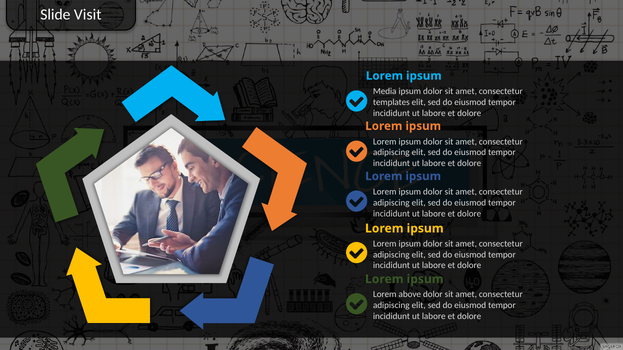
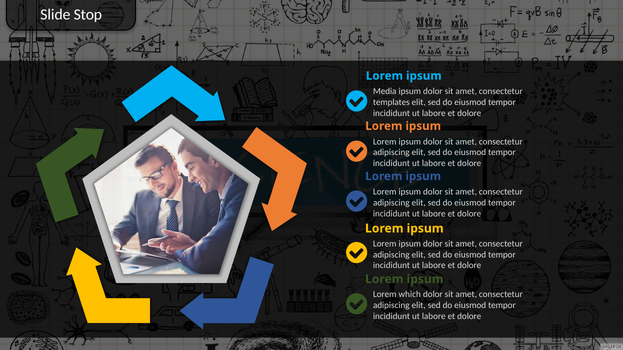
Visit: Visit -> Stop
above: above -> which
